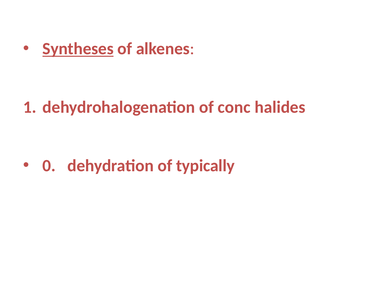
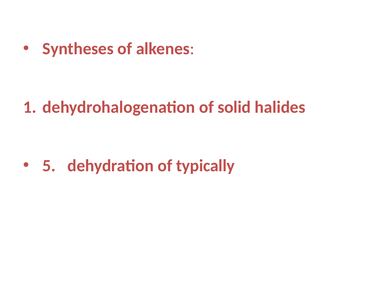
Syntheses underline: present -> none
conc: conc -> solid
0: 0 -> 5
